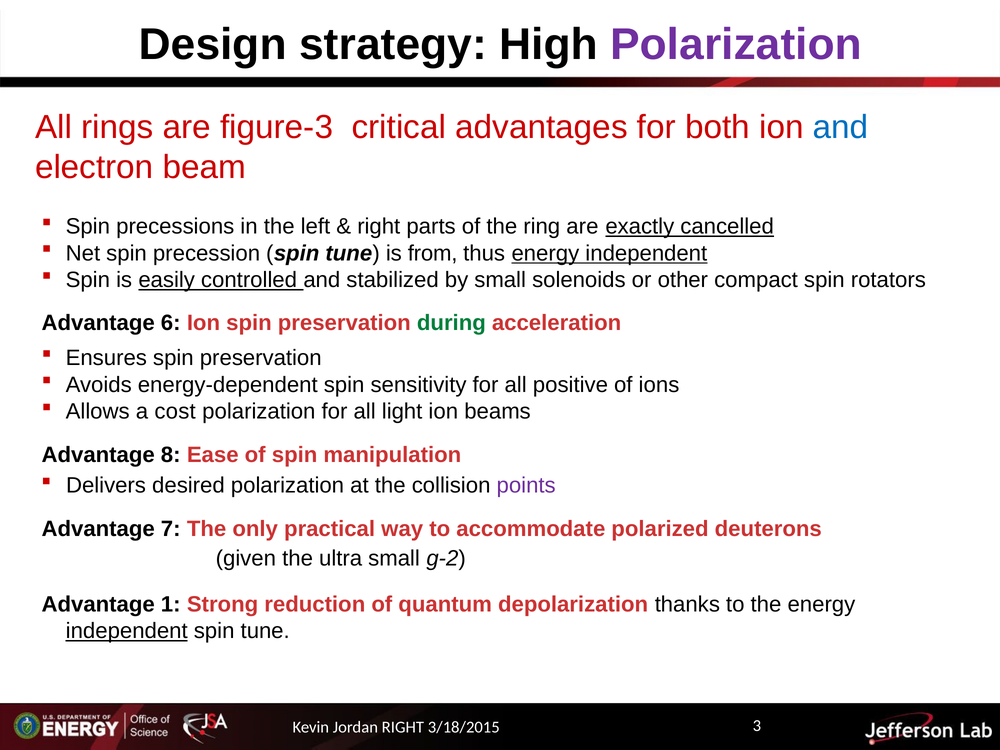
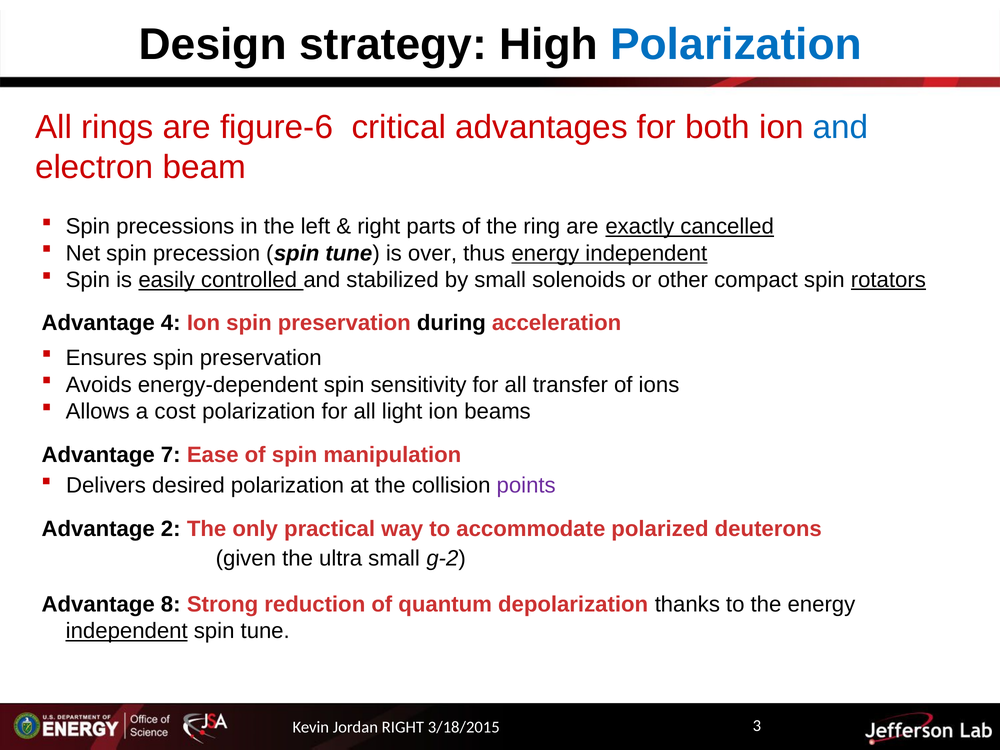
Polarization at (736, 45) colour: purple -> blue
figure-3: figure-3 -> figure-6
from: from -> over
rotators underline: none -> present
6: 6 -> 4
during colour: green -> black
positive: positive -> transfer
8: 8 -> 7
7: 7 -> 2
1: 1 -> 8
